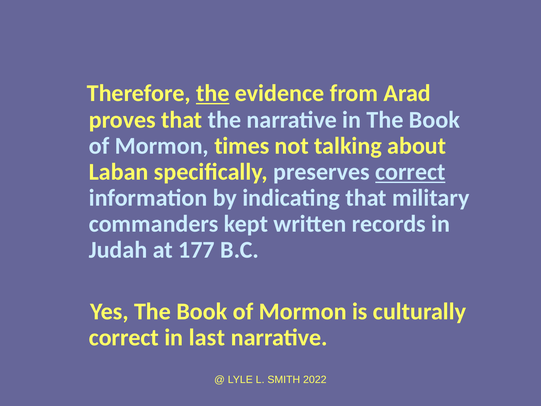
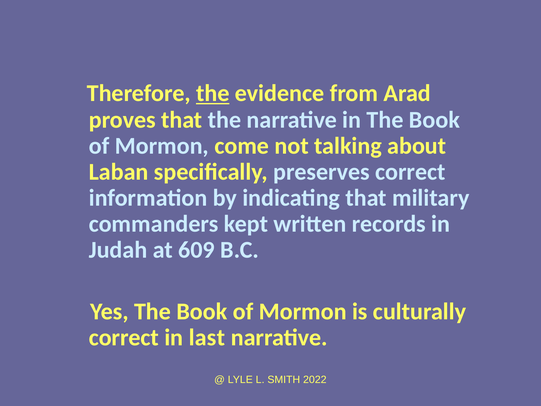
times: times -> come
correct at (410, 172) underline: present -> none
177: 177 -> 609
